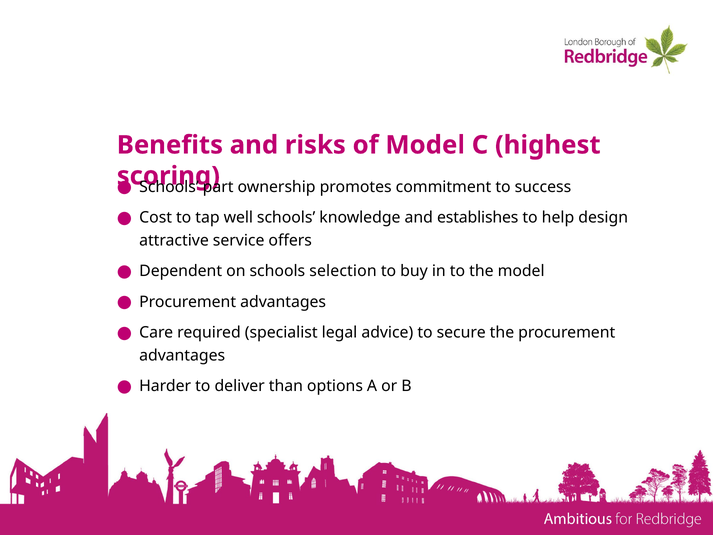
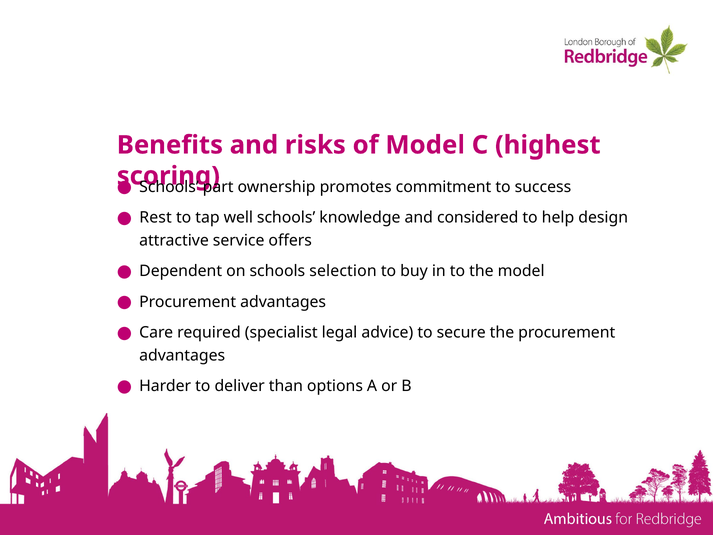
Cost: Cost -> Rest
establishes: establishes -> considered
